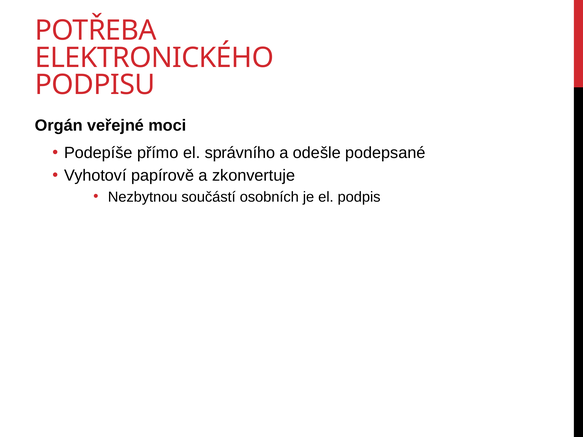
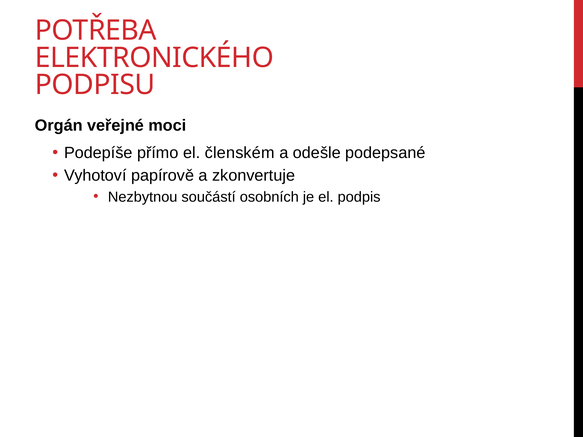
správního: správního -> členském
